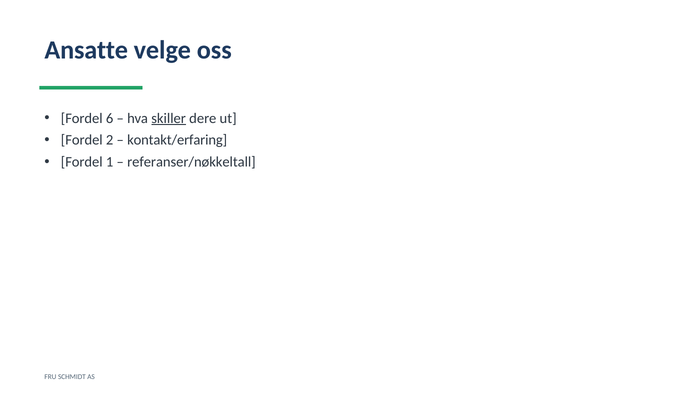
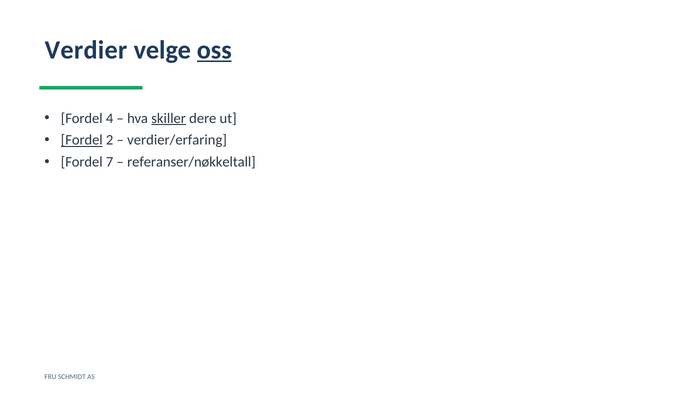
Ansatte: Ansatte -> Verdier
oss underline: none -> present
6: 6 -> 4
Fordel at (82, 140) underline: none -> present
kontakt/erfaring: kontakt/erfaring -> verdier/erfaring
1: 1 -> 7
